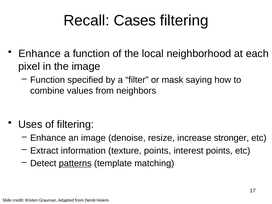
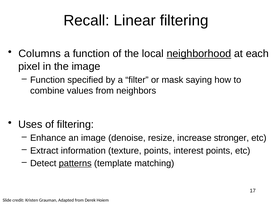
Cases: Cases -> Linear
Enhance at (40, 54): Enhance -> Columns
neighborhood underline: none -> present
